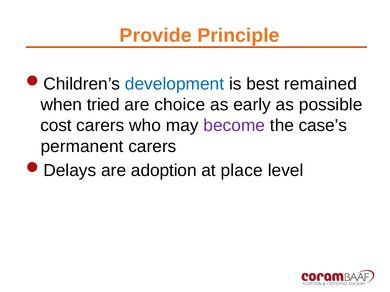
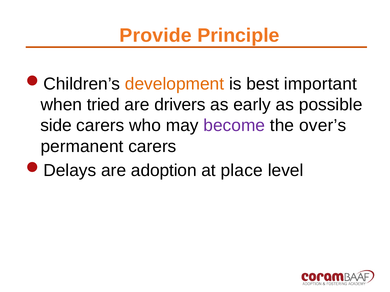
development colour: blue -> orange
remained: remained -> important
choice: choice -> drivers
cost: cost -> side
case’s: case’s -> over’s
